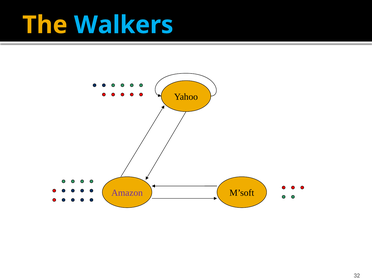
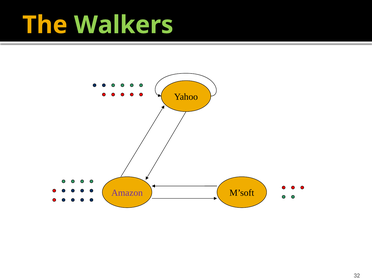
Walkers colour: light blue -> light green
